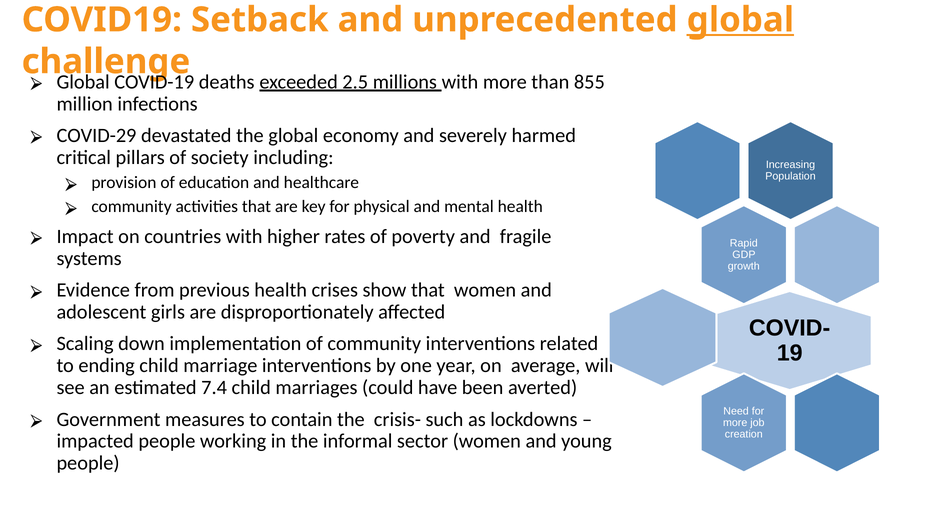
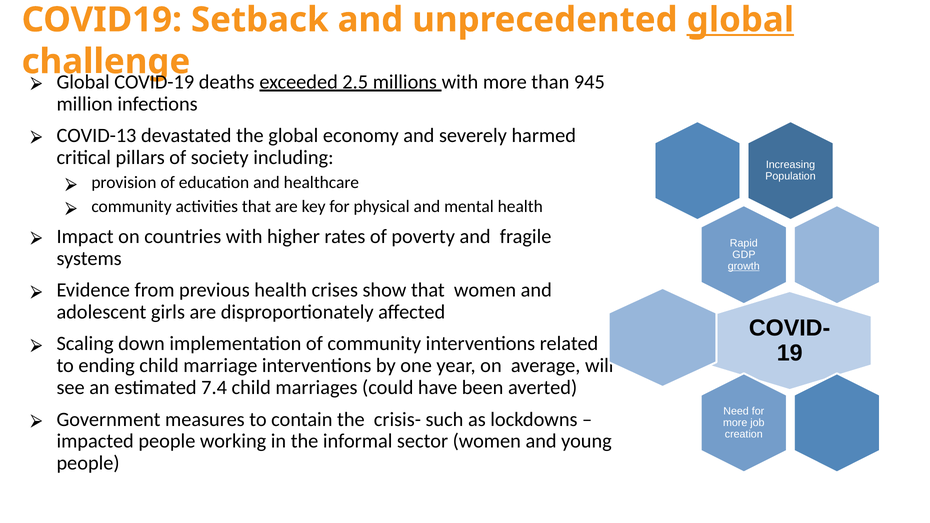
855: 855 -> 945
COVID-29: COVID-29 -> COVID-13
growth underline: none -> present
